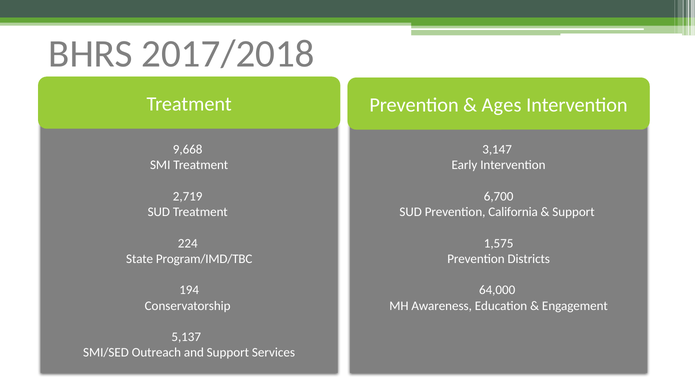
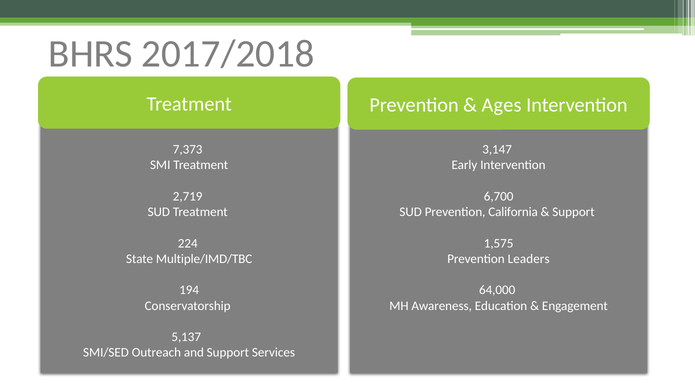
9,668: 9,668 -> 7,373
Program/IMD/TBC: Program/IMD/TBC -> Multiple/IMD/TBC
Districts: Districts -> Leaders
